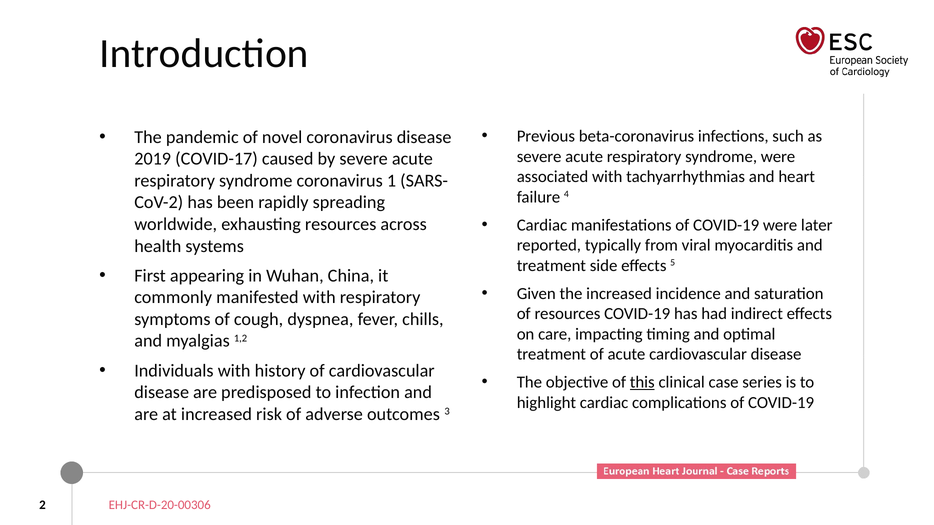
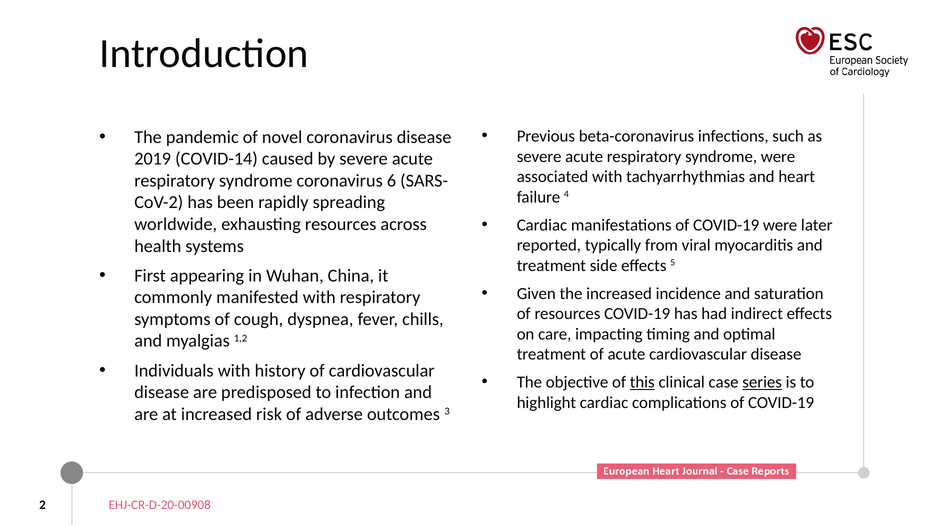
COVID-17: COVID-17 -> COVID-14
1: 1 -> 6
series underline: none -> present
EHJ-CR-D-20-00306: EHJ-CR-D-20-00306 -> EHJ-CR-D-20-00908
